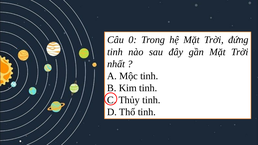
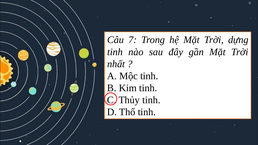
0: 0 -> 7
đứng: đứng -> dựng
